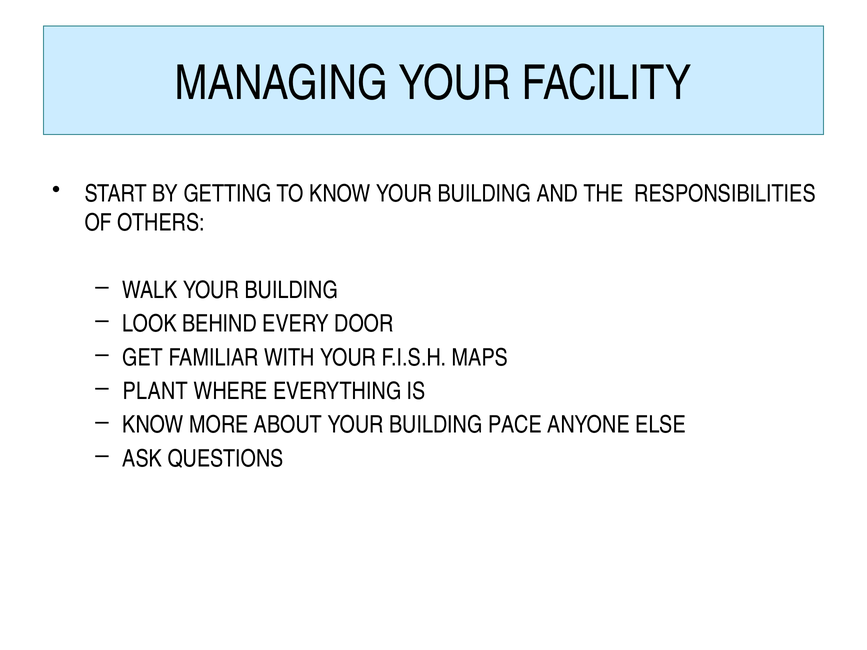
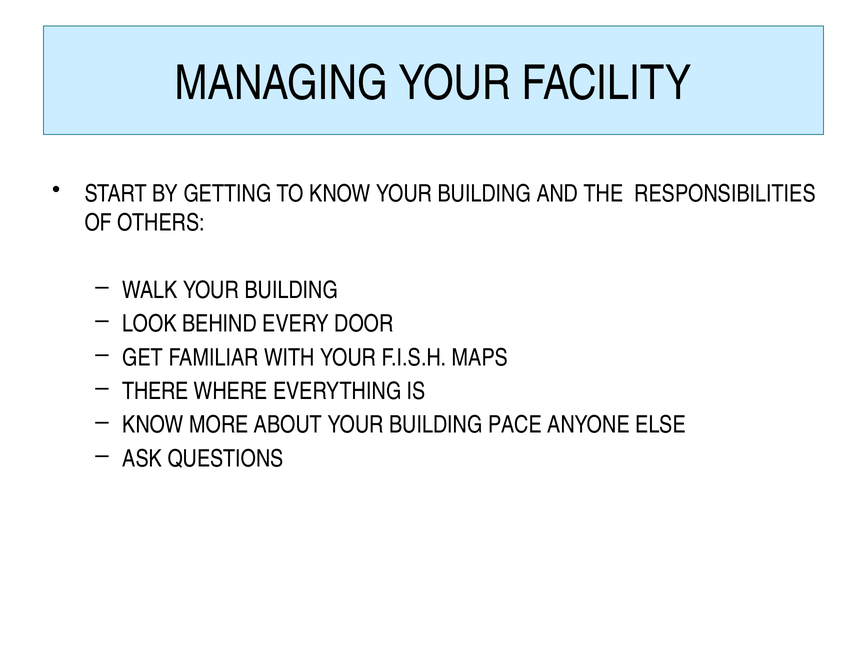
PLANT: PLANT -> THERE
